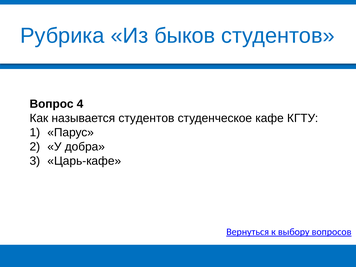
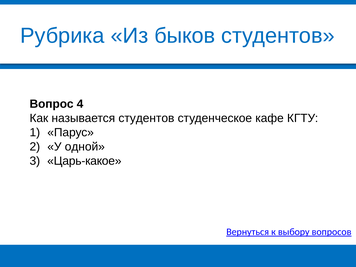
добра: добра -> одной
Царь-кафе: Царь-кафе -> Царь-какое
